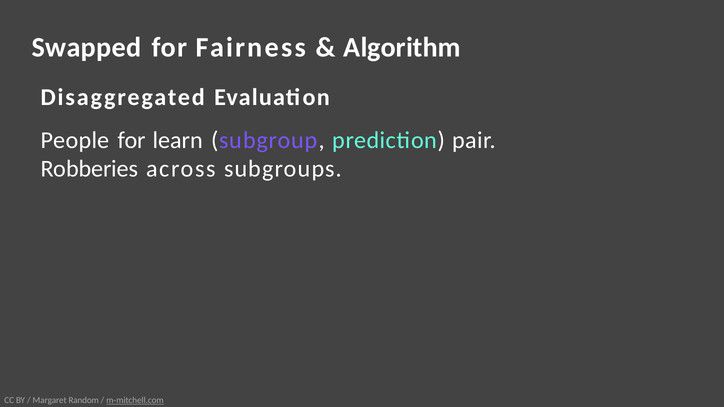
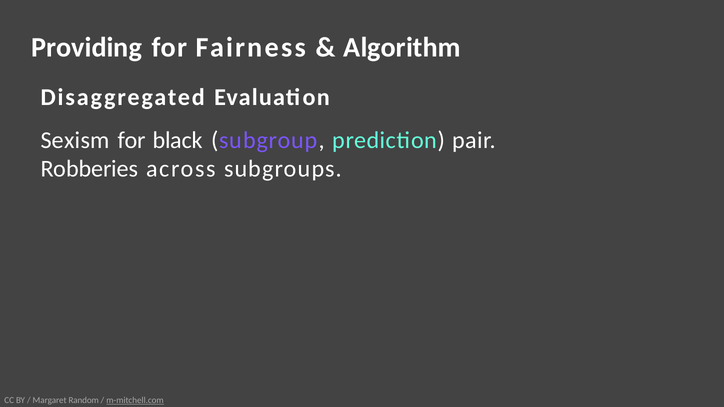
Swapped: Swapped -> Providing
People: People -> Sexism
learn: learn -> black
